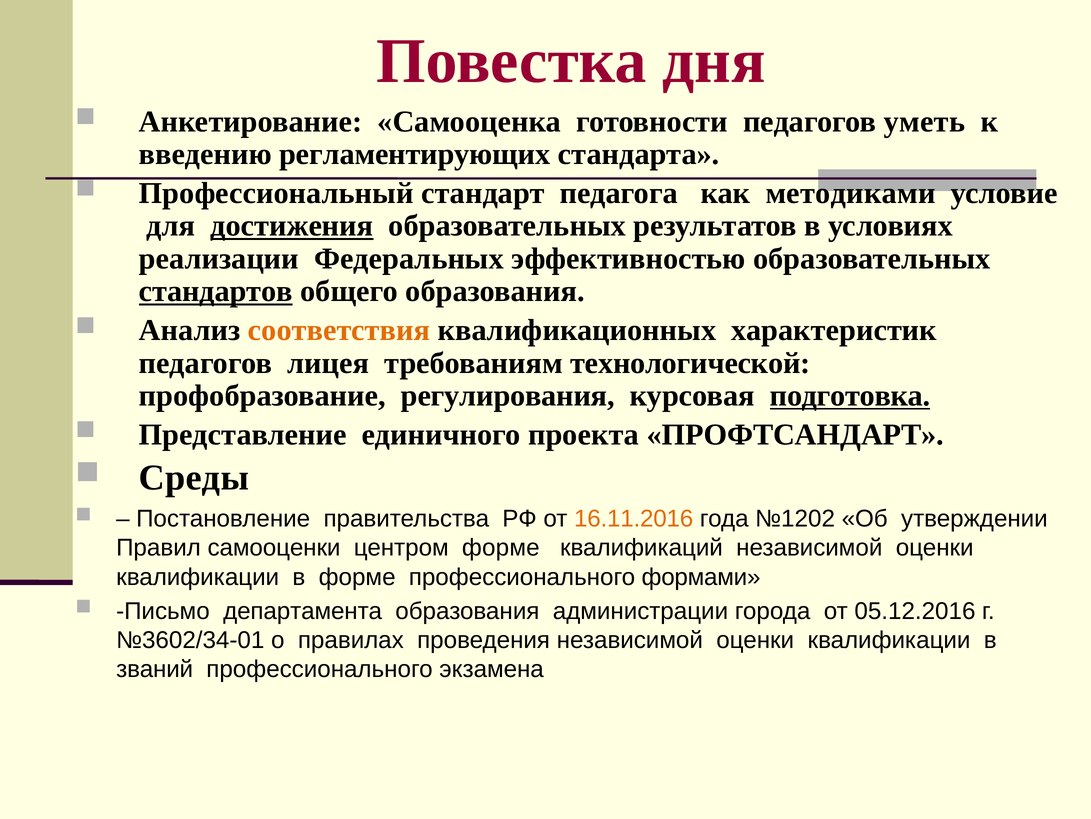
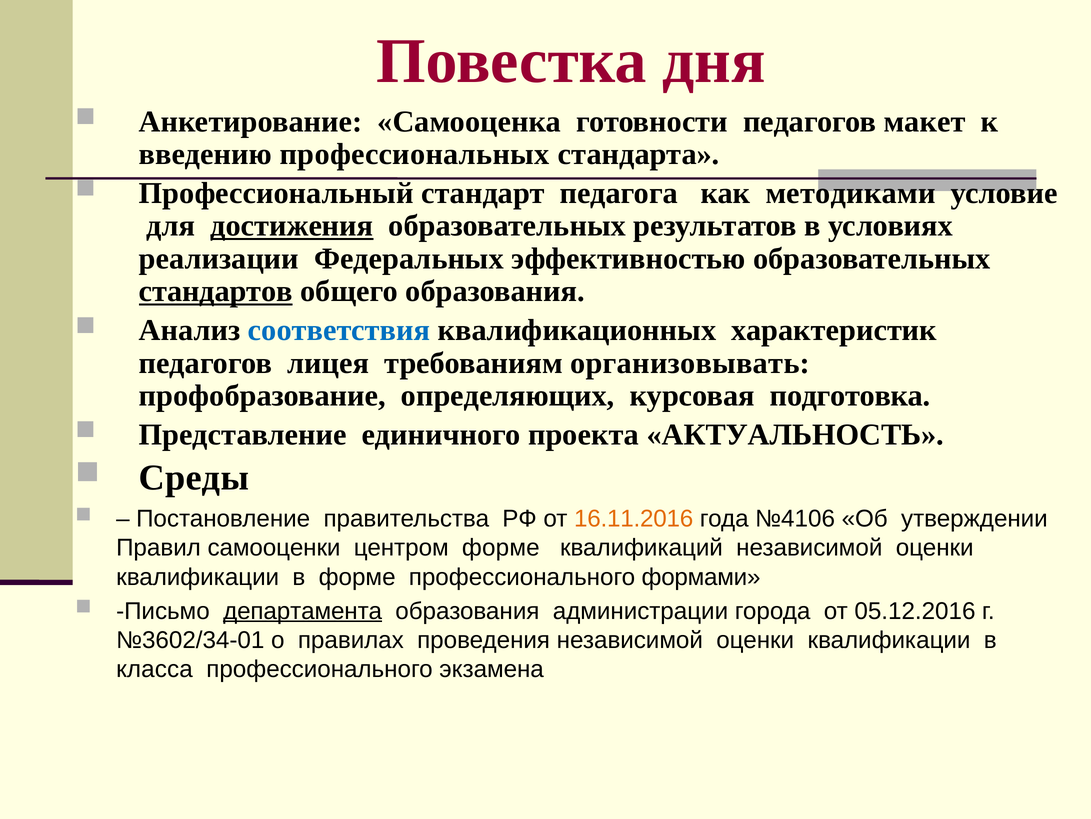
уметь: уметь -> макет
регламентирующих: регламентирующих -> профессиональных
соответствия colour: orange -> blue
технологической: технологической -> организовывать
регулирования: регулирования -> определяющих
подготовка underline: present -> none
ПРОФТСАНДАРТ: ПРОФТСАНДАРТ -> АКТУАЛЬНОСТЬ
№1202: №1202 -> №4106
департамента underline: none -> present
званий: званий -> класса
